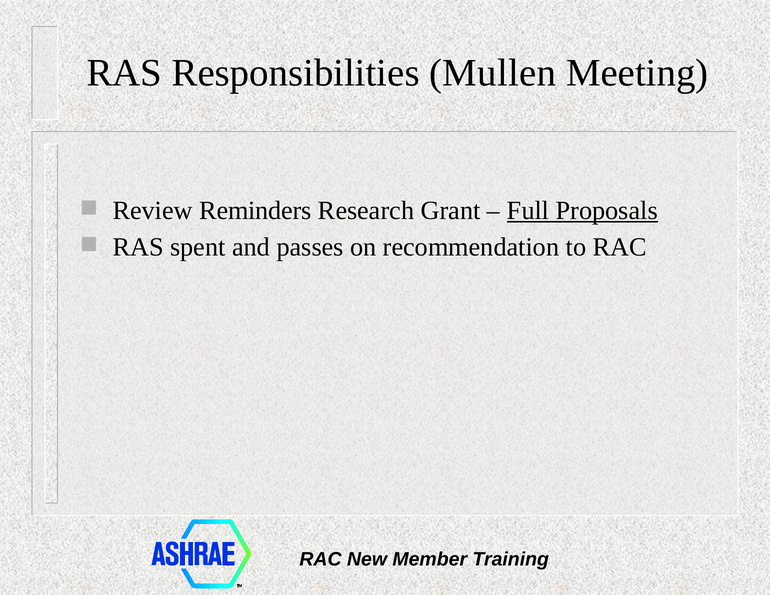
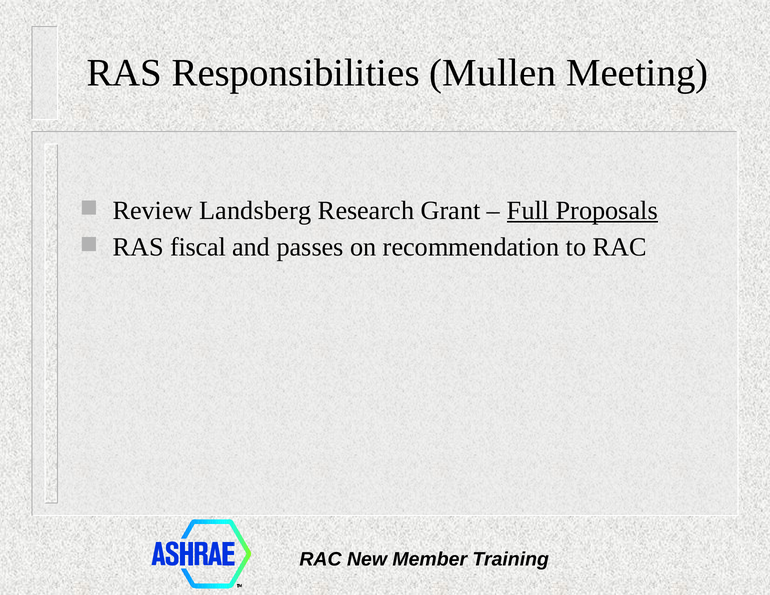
Reminders: Reminders -> Landsberg
spent: spent -> fiscal
